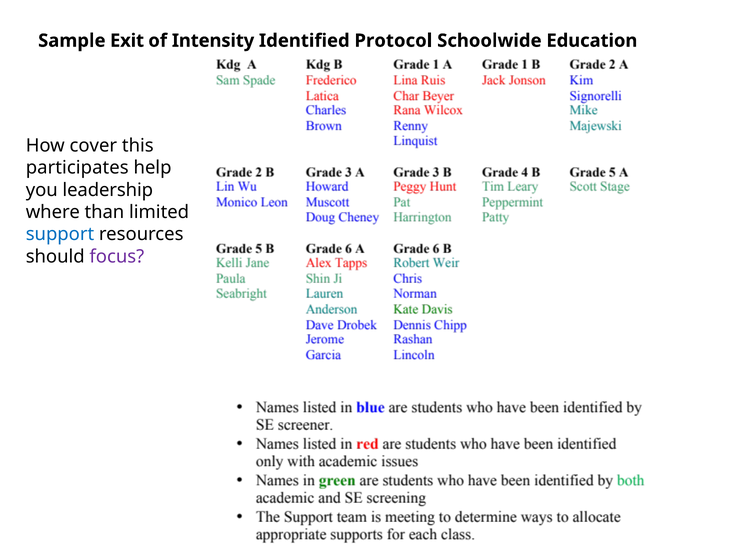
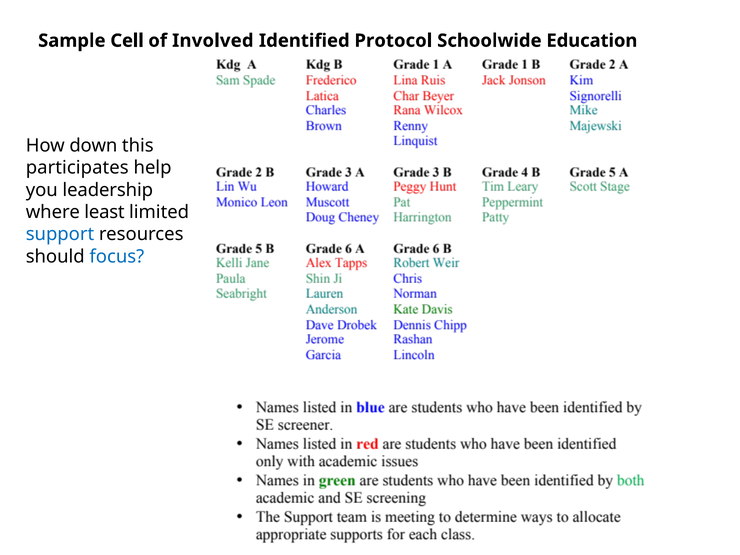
Exit: Exit -> Cell
Intensity: Intensity -> Involved
cover: cover -> down
than: than -> least
focus colour: purple -> blue
